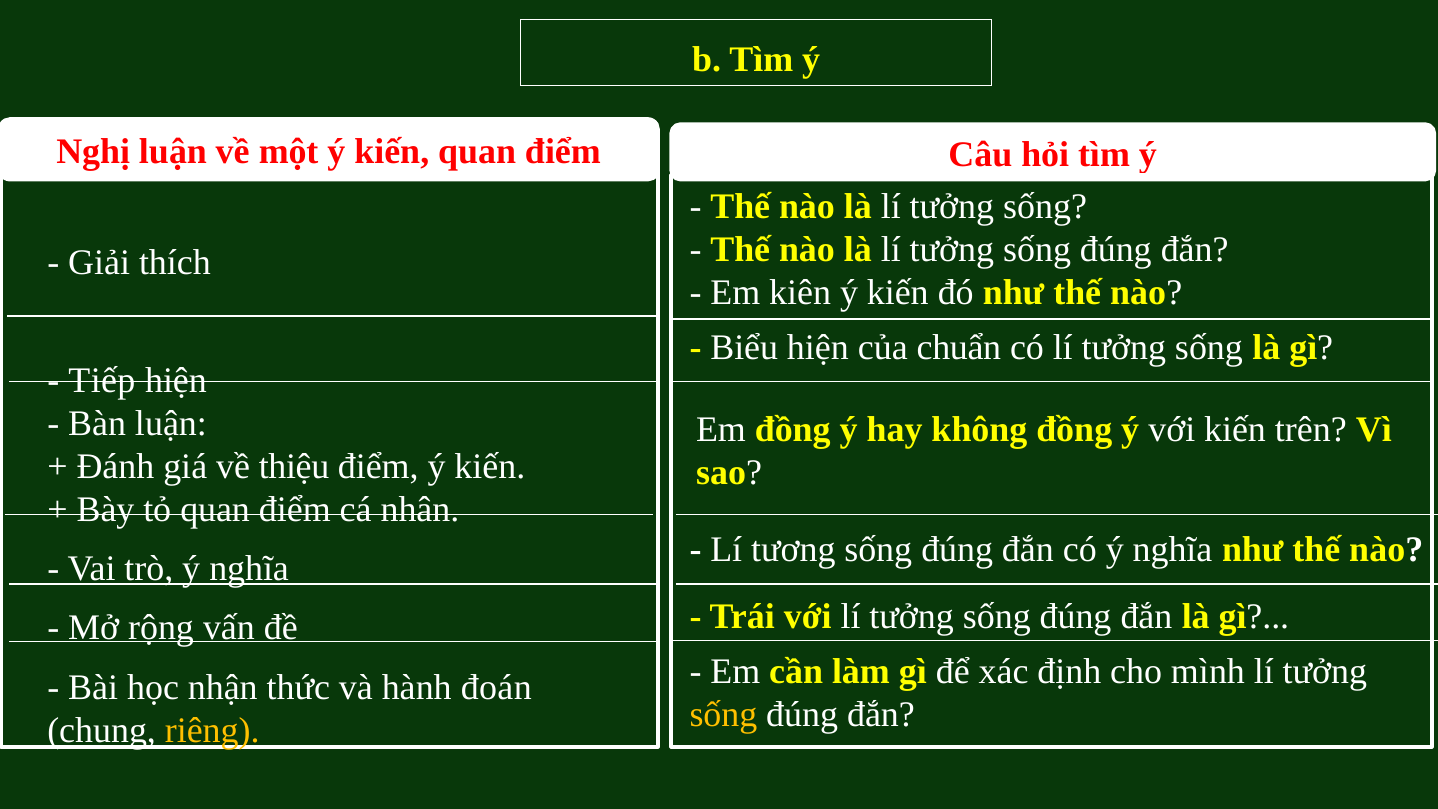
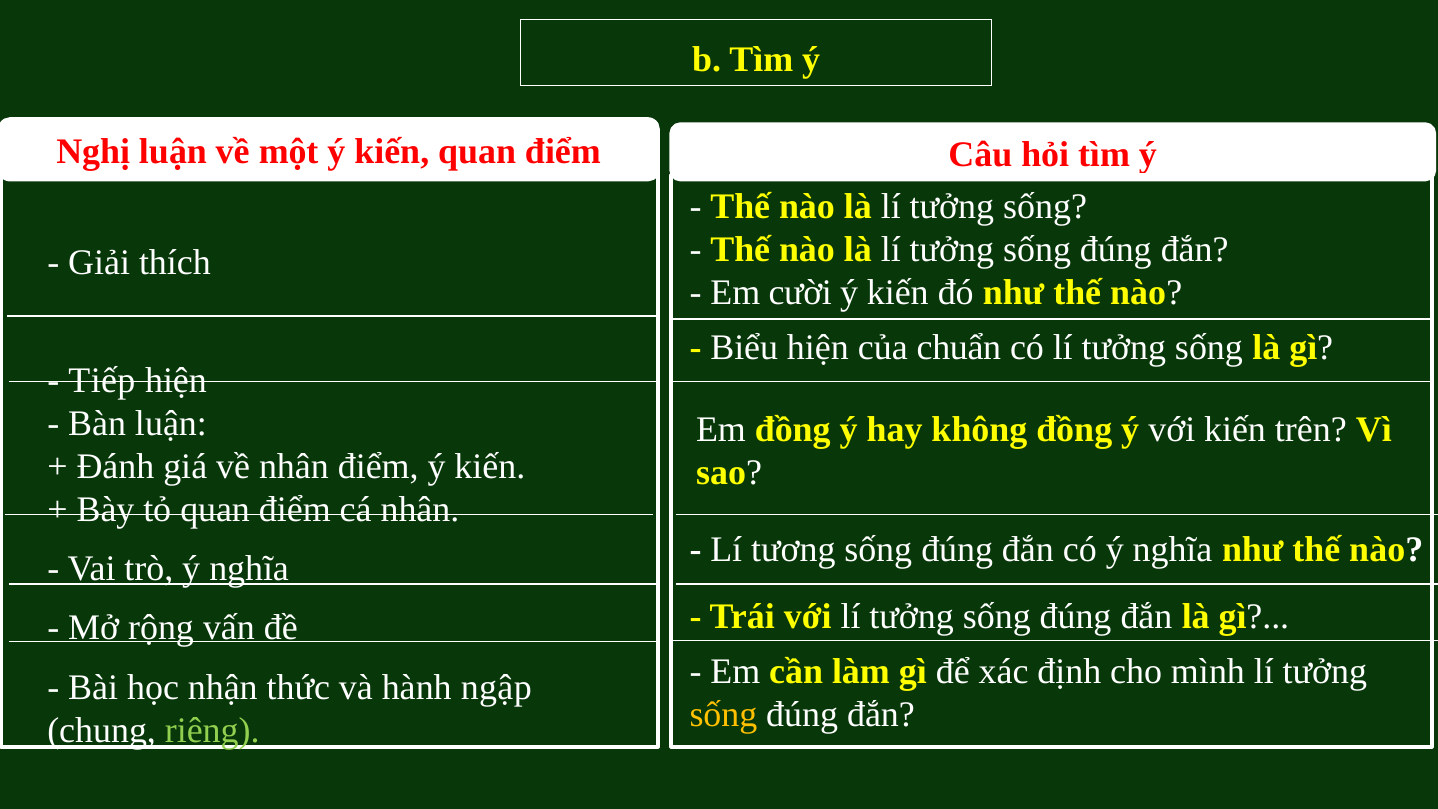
kiên: kiên -> cười
về thiệu: thiệu -> nhân
đoán: đoán -> ngập
riêng colour: yellow -> light green
